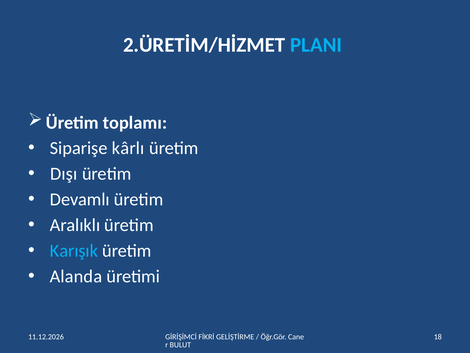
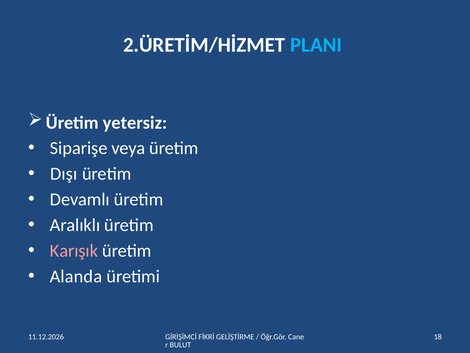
toplamı: toplamı -> yetersiz
kârlı: kârlı -> veya
Karışık colour: light blue -> pink
